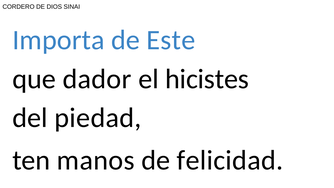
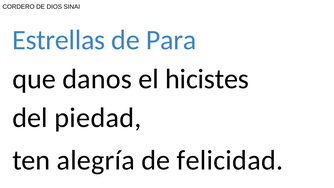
Importa: Importa -> Estrellas
Este: Este -> Para
dador: dador -> danos
manos: manos -> alegría
